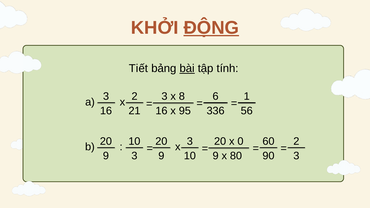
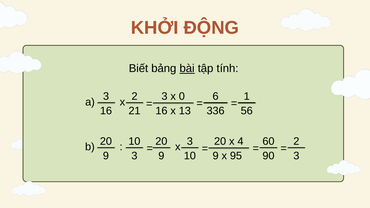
ĐỘNG underline: present -> none
Tiết: Tiết -> Biết
8: 8 -> 0
95: 95 -> 13
0: 0 -> 4
80: 80 -> 95
